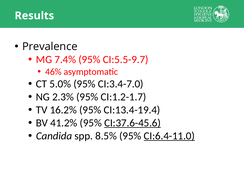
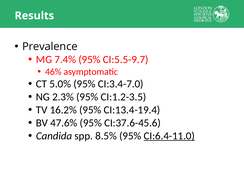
CI:1.2-1.7: CI:1.2-1.7 -> CI:1.2-3.5
41.2%: 41.2% -> 47.6%
CI:37.6-45.6 underline: present -> none
